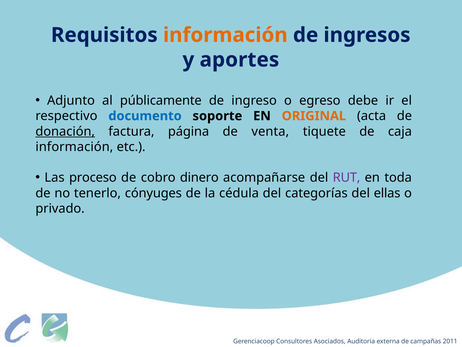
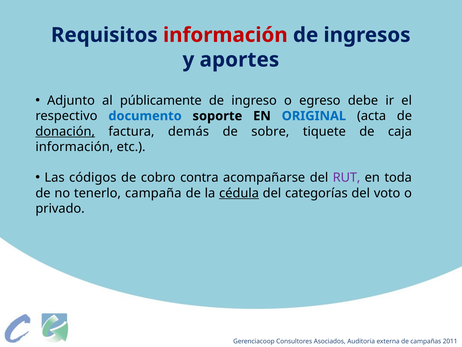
información at (225, 35) colour: orange -> red
ORIGINAL colour: orange -> blue
página: página -> demás
venta: venta -> sobre
proceso: proceso -> códigos
dinero: dinero -> contra
cónyuges: cónyuges -> campaña
cédula underline: none -> present
ellas: ellas -> voto
